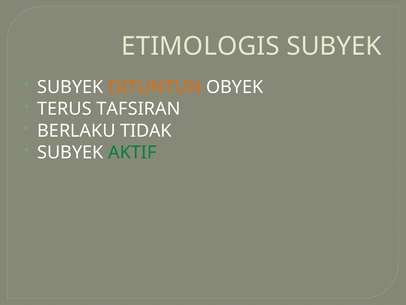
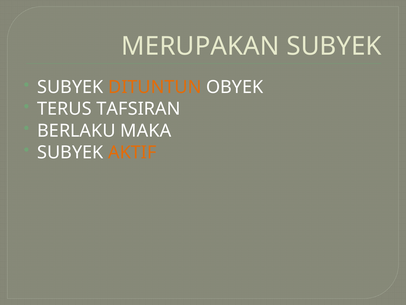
ETIMOLOGIS: ETIMOLOGIS -> MERUPAKAN
TIDAK: TIDAK -> MAKA
AKTIF colour: green -> orange
